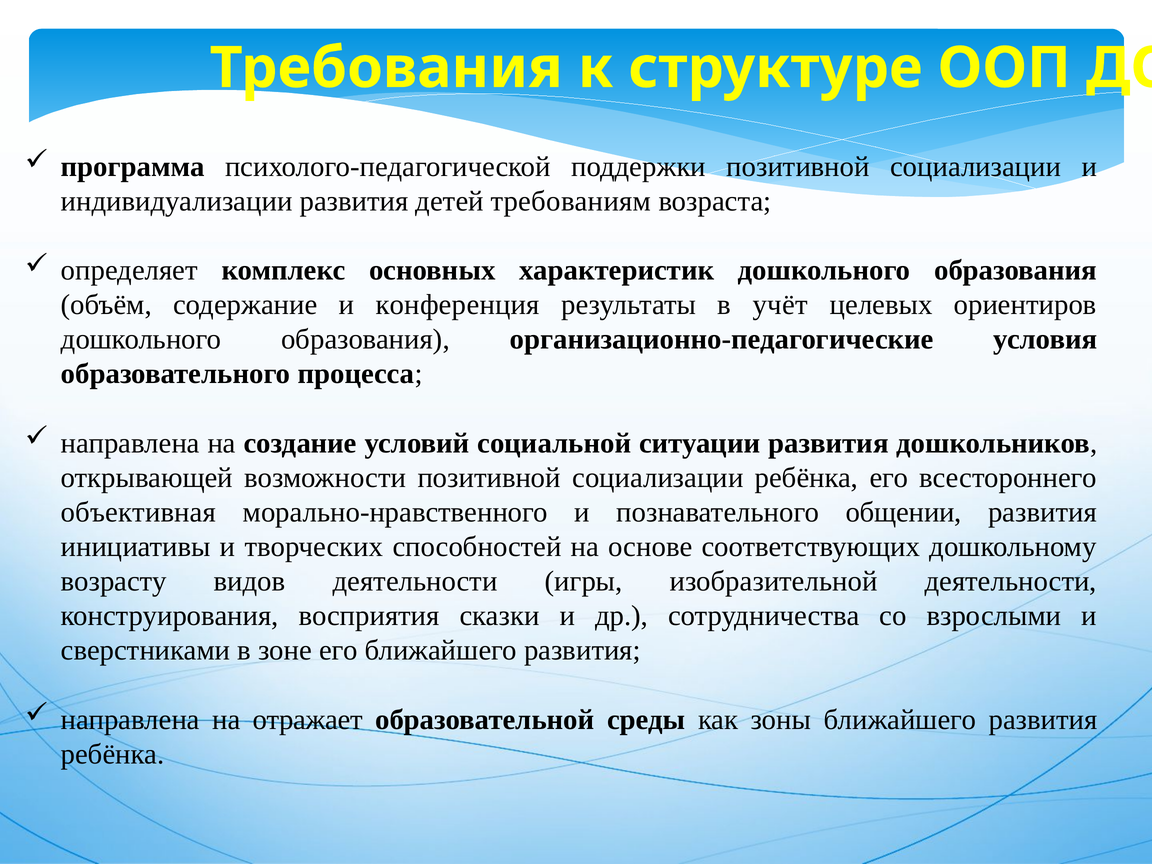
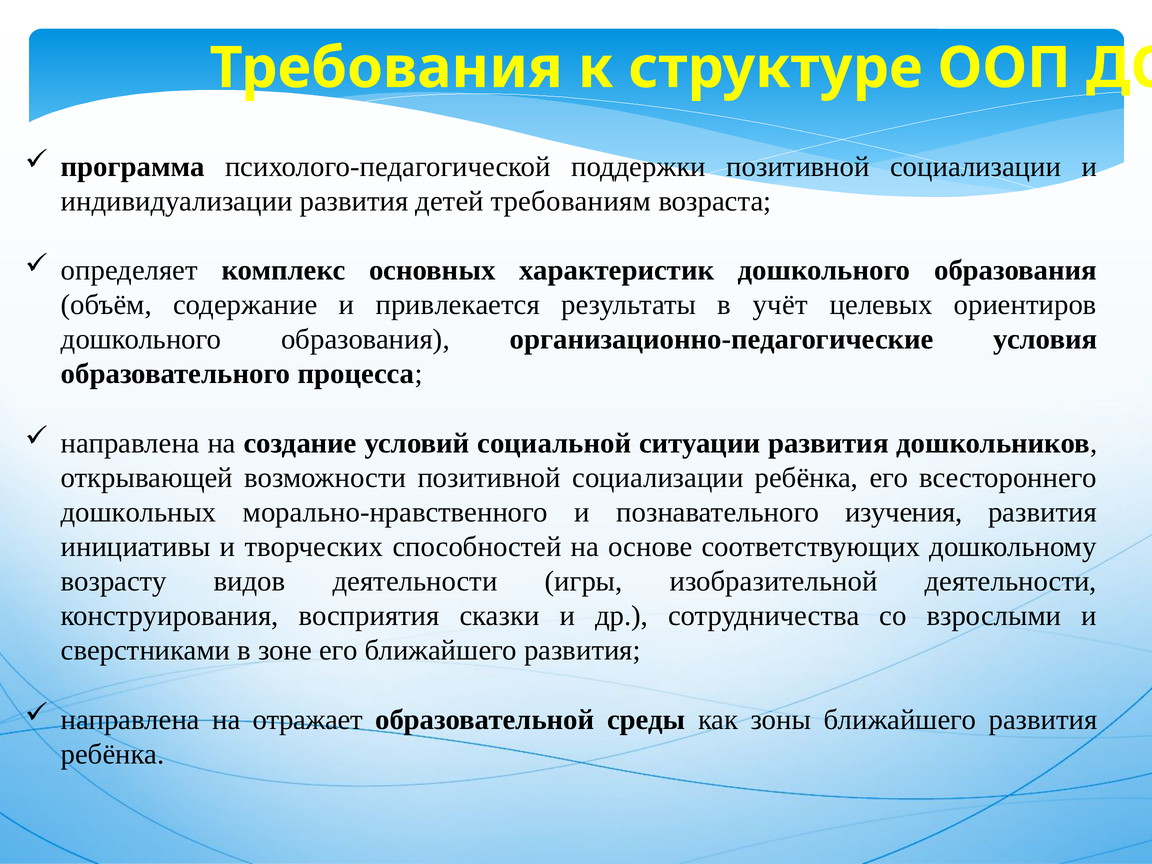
конференция: конференция -> привлекается
объективная: объективная -> дошкольных
общении: общении -> изучения
